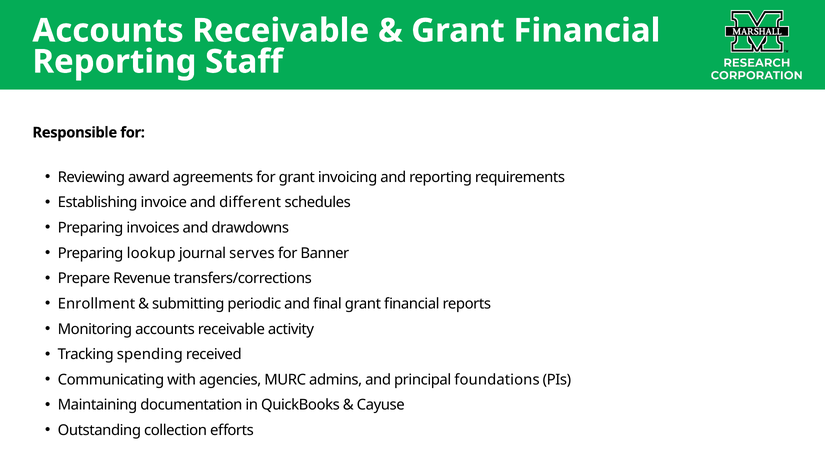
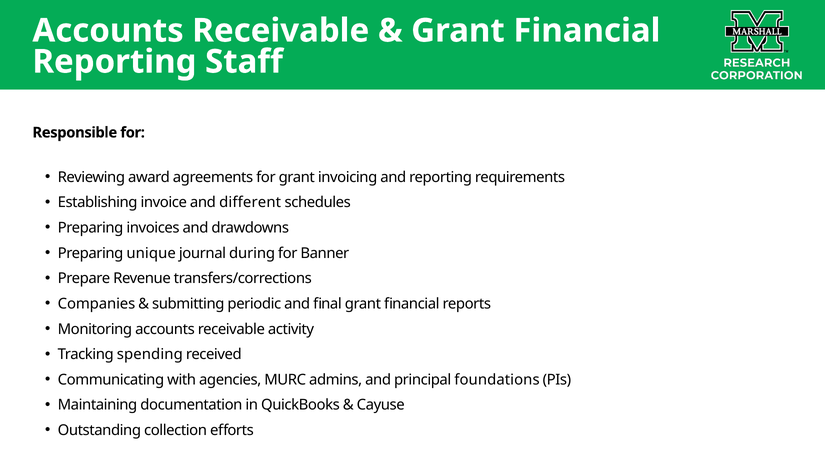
lookup: lookup -> unique
serves: serves -> during
Enrollment: Enrollment -> Companies
